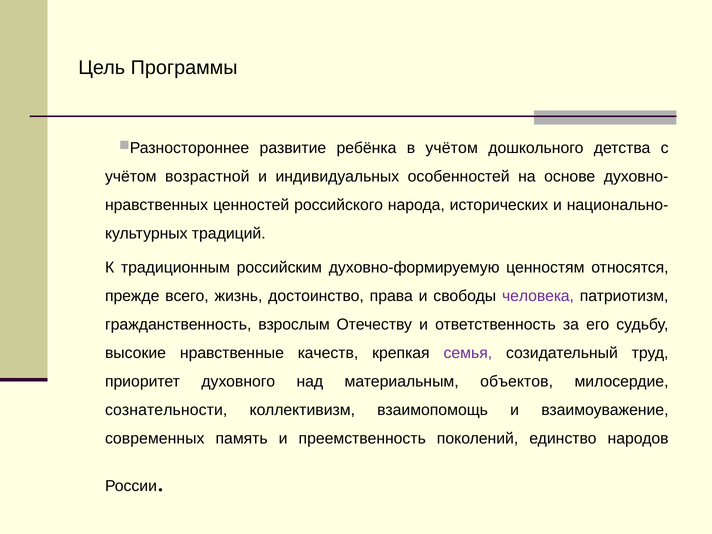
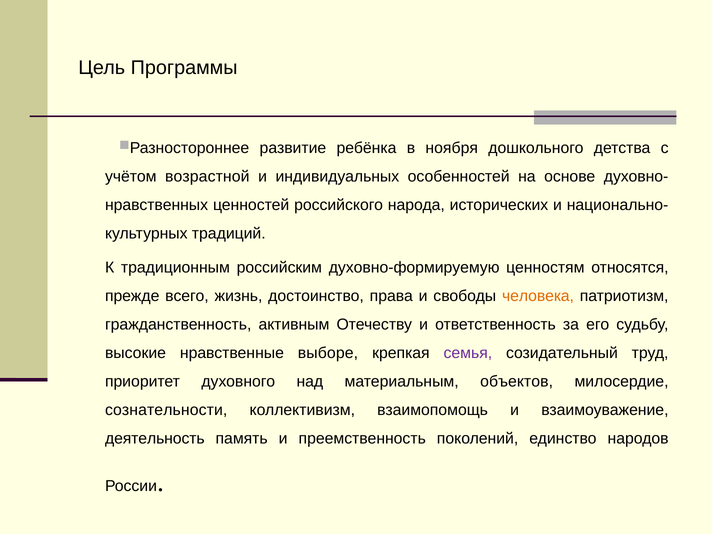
в учётом: учётом -> ноября
человека colour: purple -> orange
взрослым: взрослым -> активным
качеств: качеств -> выборе
современных: современных -> деятельность
